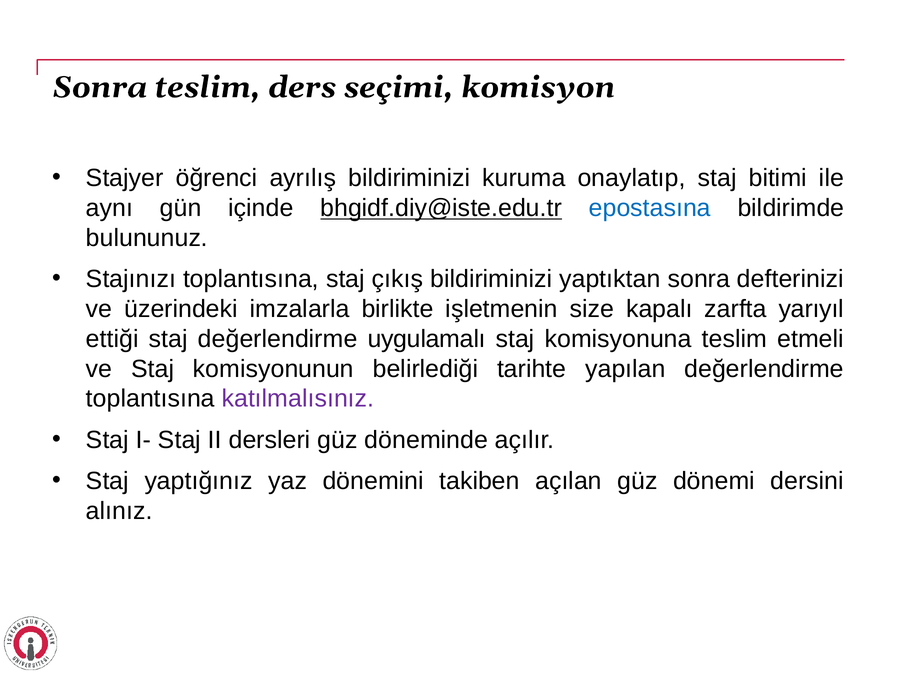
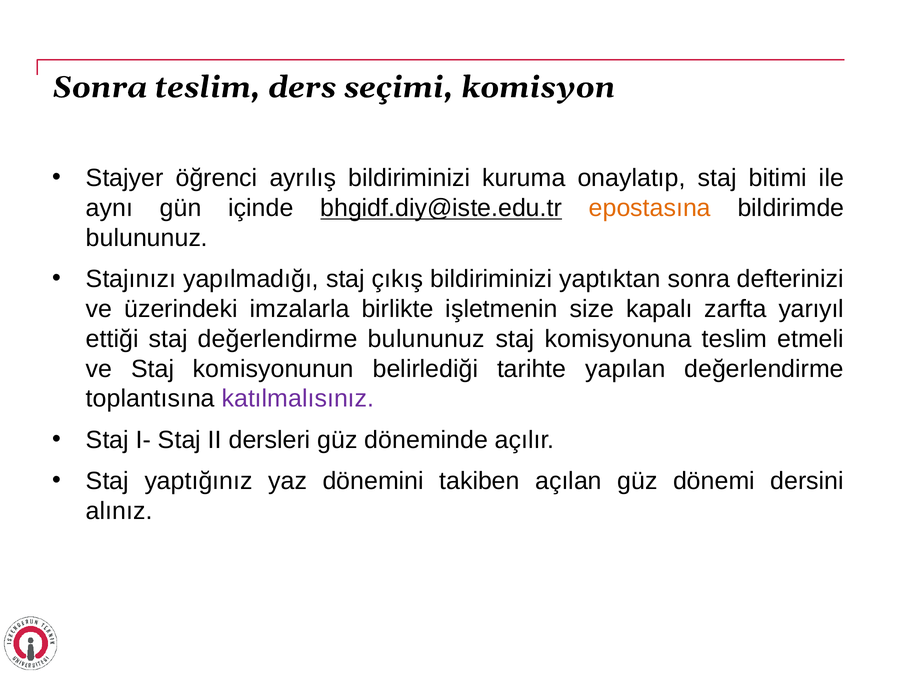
epostasına colour: blue -> orange
Stajınızı toplantısına: toplantısına -> yapılmadığı
değerlendirme uygulamalı: uygulamalı -> bulununuz
